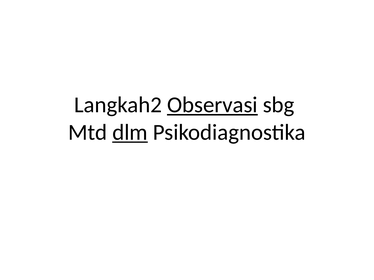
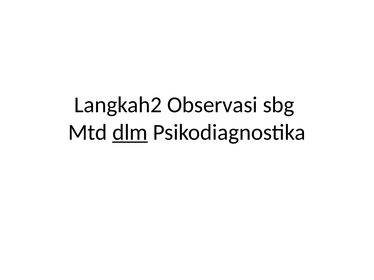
Observasi underline: present -> none
